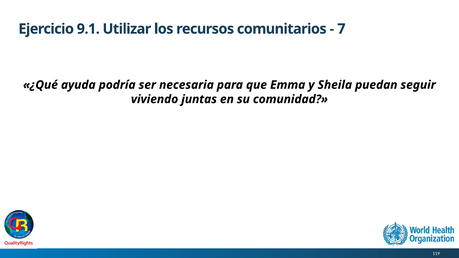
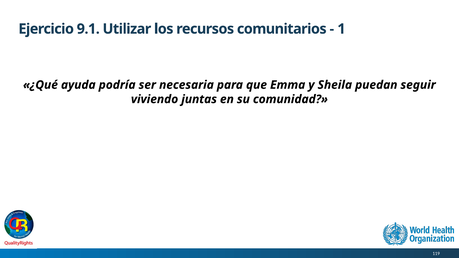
7: 7 -> 1
